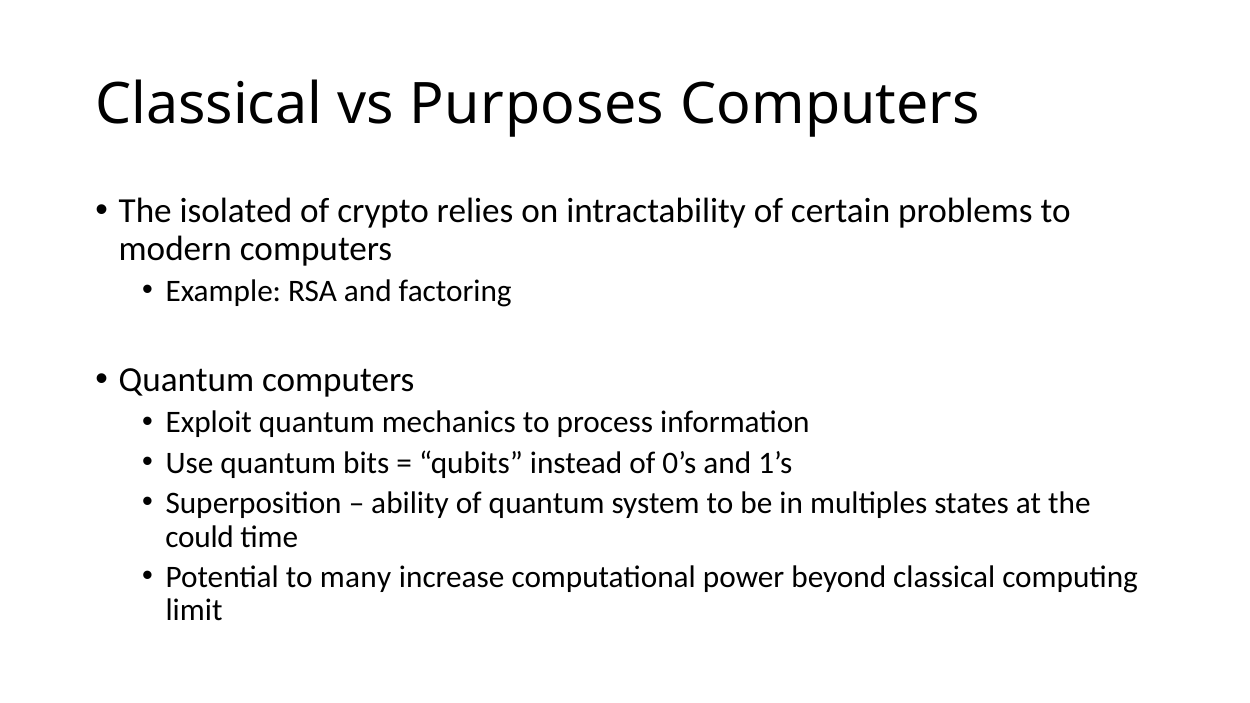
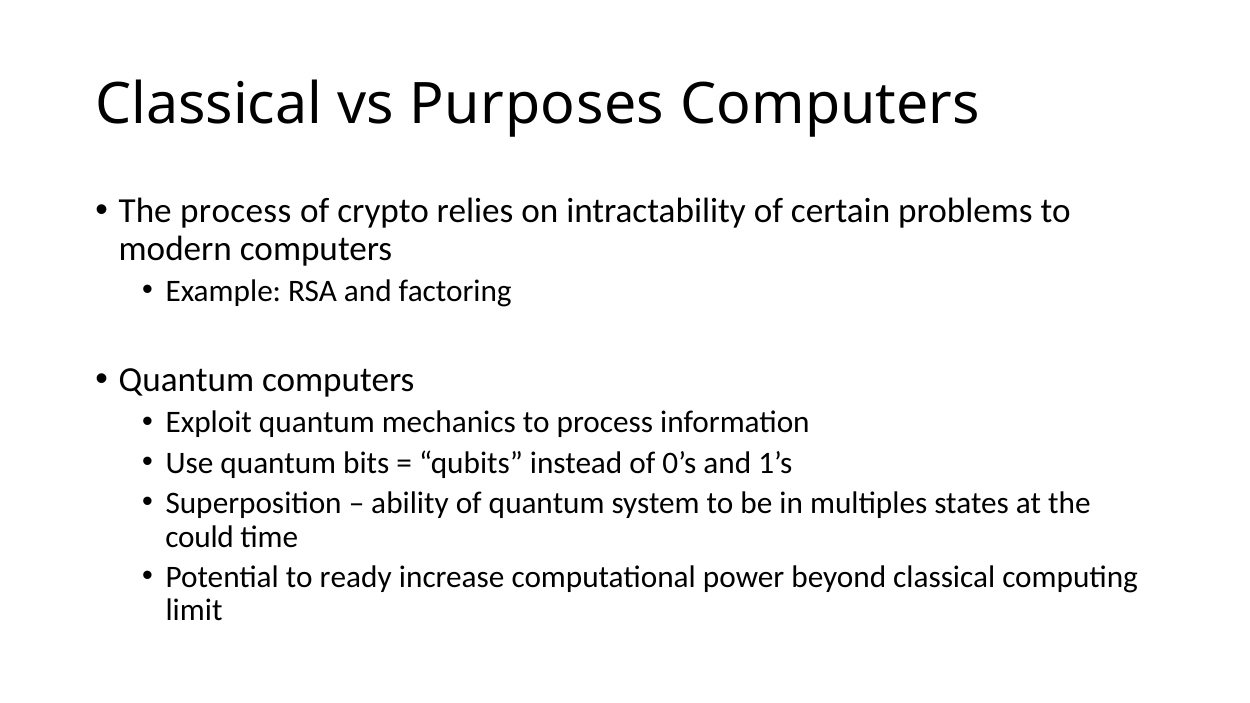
The isolated: isolated -> process
many: many -> ready
